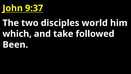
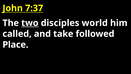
9:37: 9:37 -> 7:37
two underline: none -> present
which: which -> called
Been: Been -> Place
